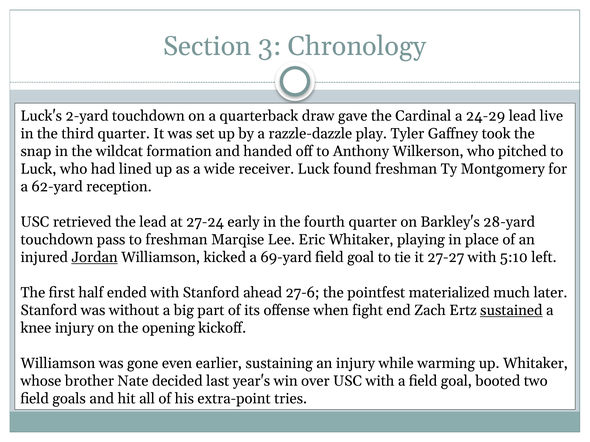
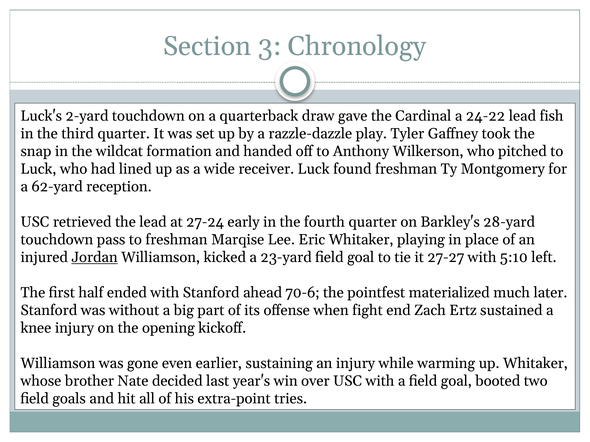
24-29: 24-29 -> 24-22
live: live -> fish
69-yard: 69-yard -> 23-yard
27-6: 27-6 -> 70-6
sustained underline: present -> none
